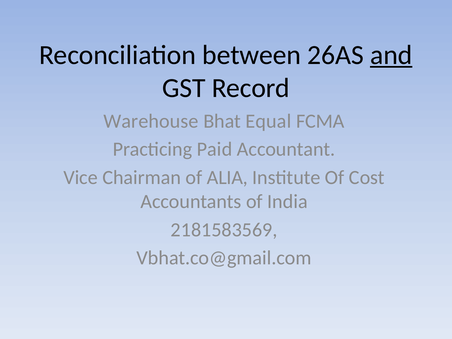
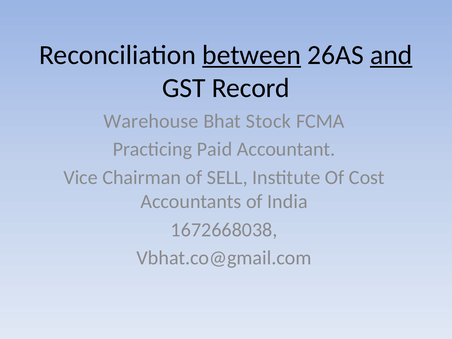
between underline: none -> present
Equal: Equal -> Stock
ALIA: ALIA -> SELL
2181583569: 2181583569 -> 1672668038
